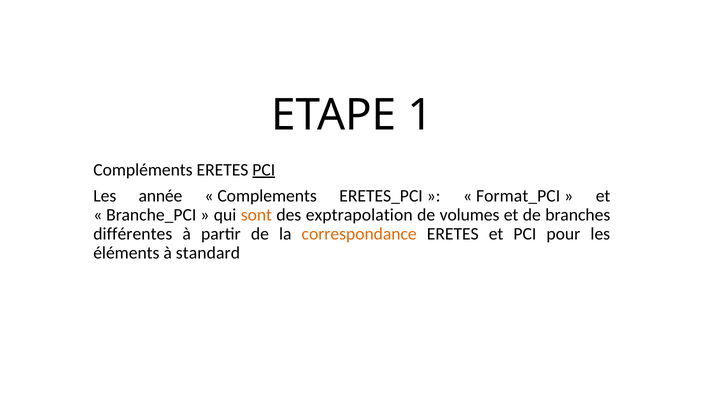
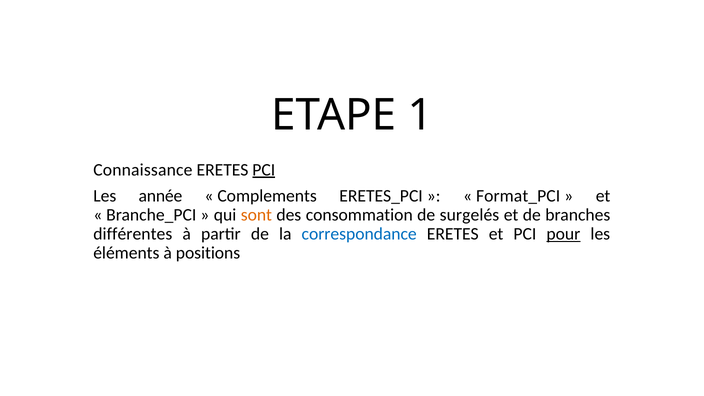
Compléments: Compléments -> Connaissance
exptrapolation: exptrapolation -> consommation
volumes: volumes -> surgelés
correspondance colour: orange -> blue
pour underline: none -> present
standard: standard -> positions
